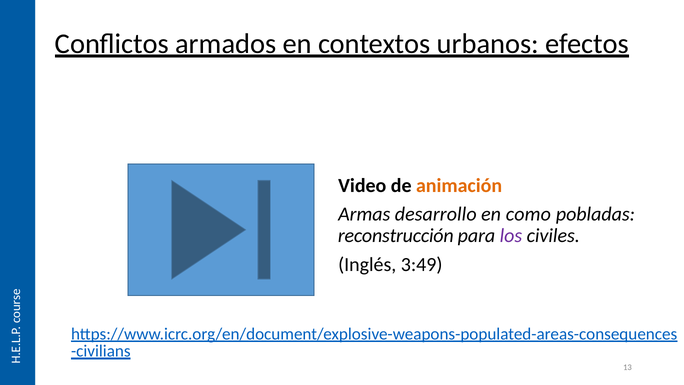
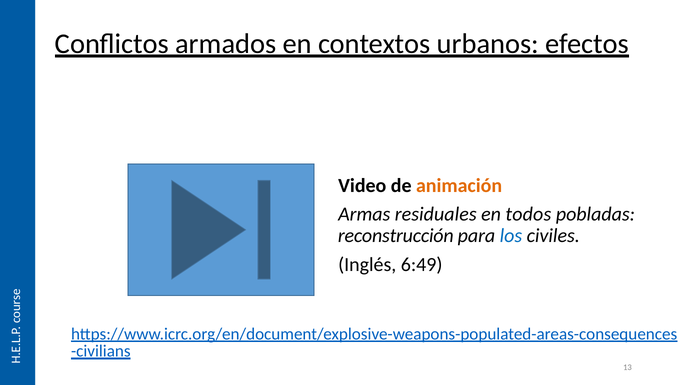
desarrollo: desarrollo -> residuales
como: como -> todos
los colour: purple -> blue
3:49: 3:49 -> 6:49
